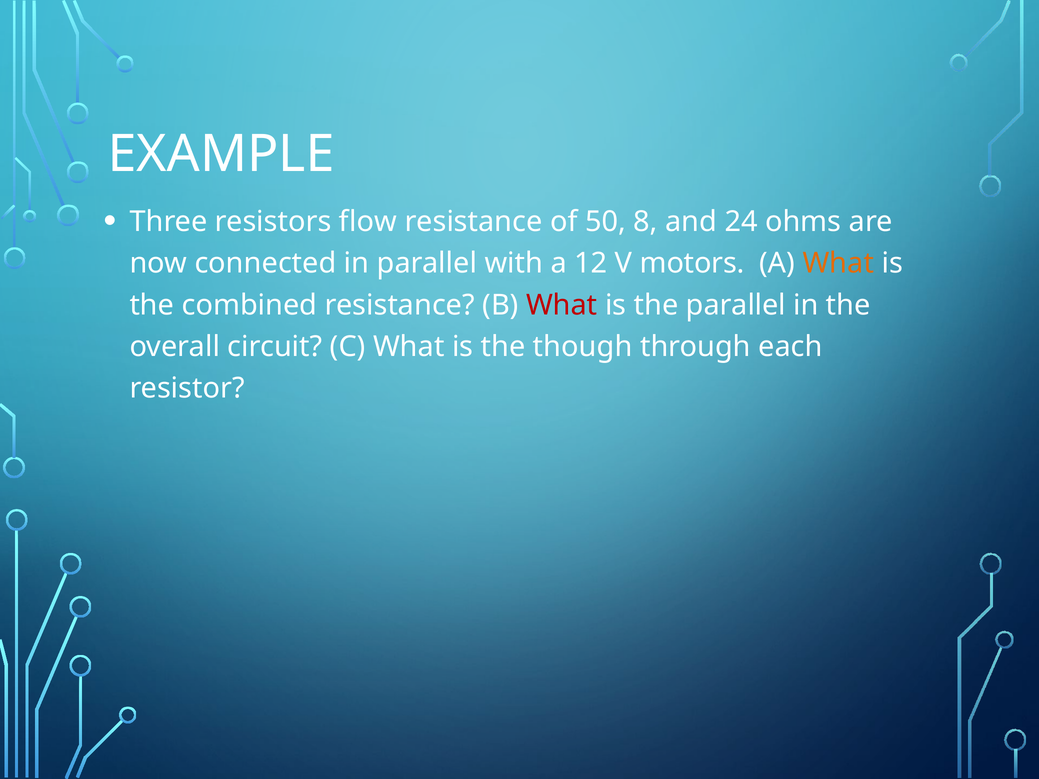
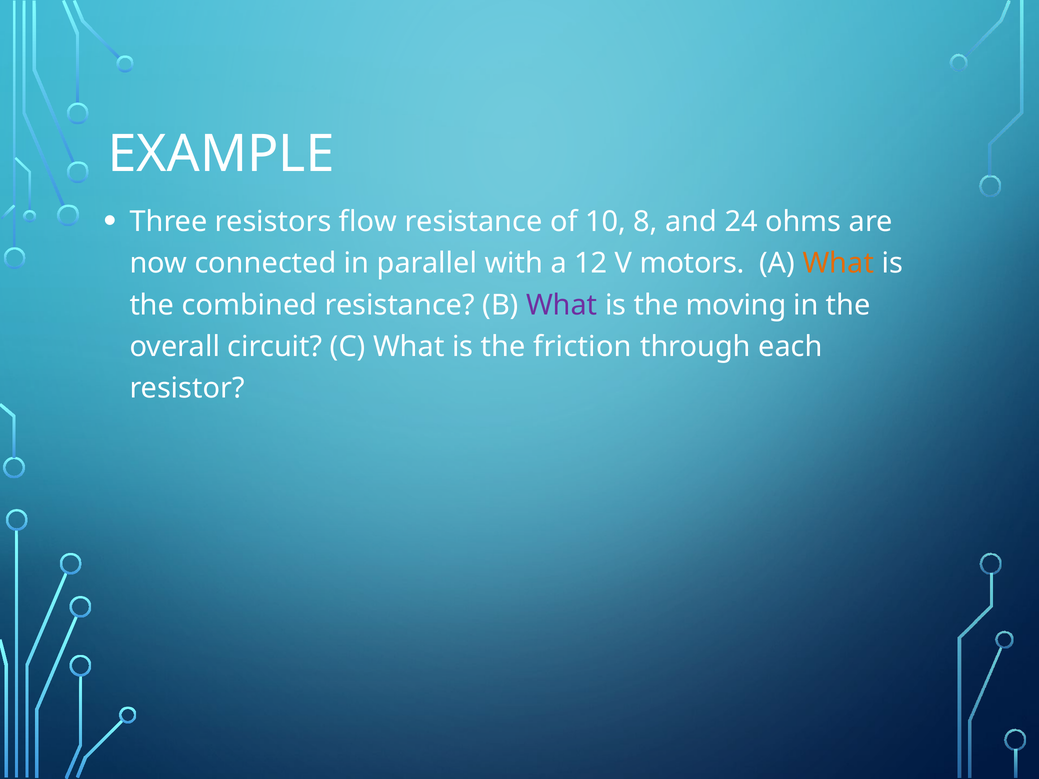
50: 50 -> 10
What at (562, 305) colour: red -> purple
the parallel: parallel -> moving
though: though -> friction
